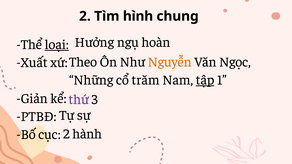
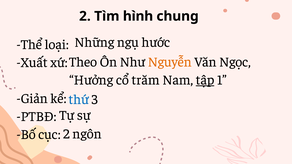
Hưởng: Hưởng -> Những
hoàn: hoàn -> hước
loại underline: present -> none
Những: Những -> Hưởng
thứ colour: purple -> blue
hành: hành -> ngôn
